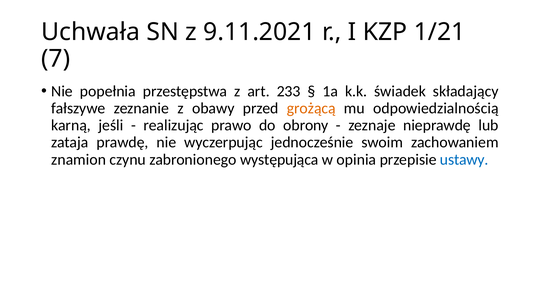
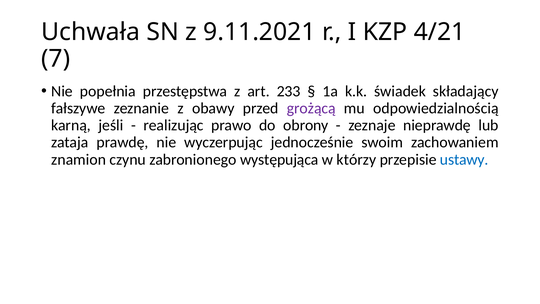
1/21: 1/21 -> 4/21
grożącą colour: orange -> purple
opinia: opinia -> którzy
